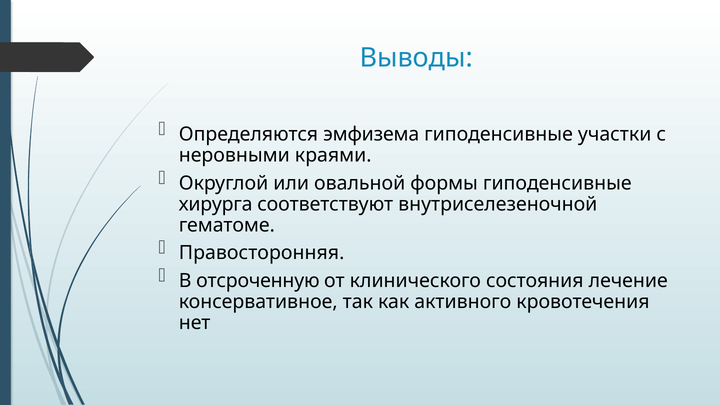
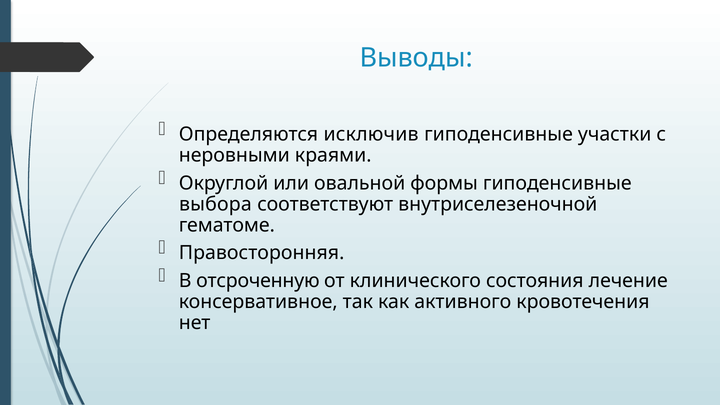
эмфизема: эмфизема -> исключив
хирурга: хирурга -> выбора
